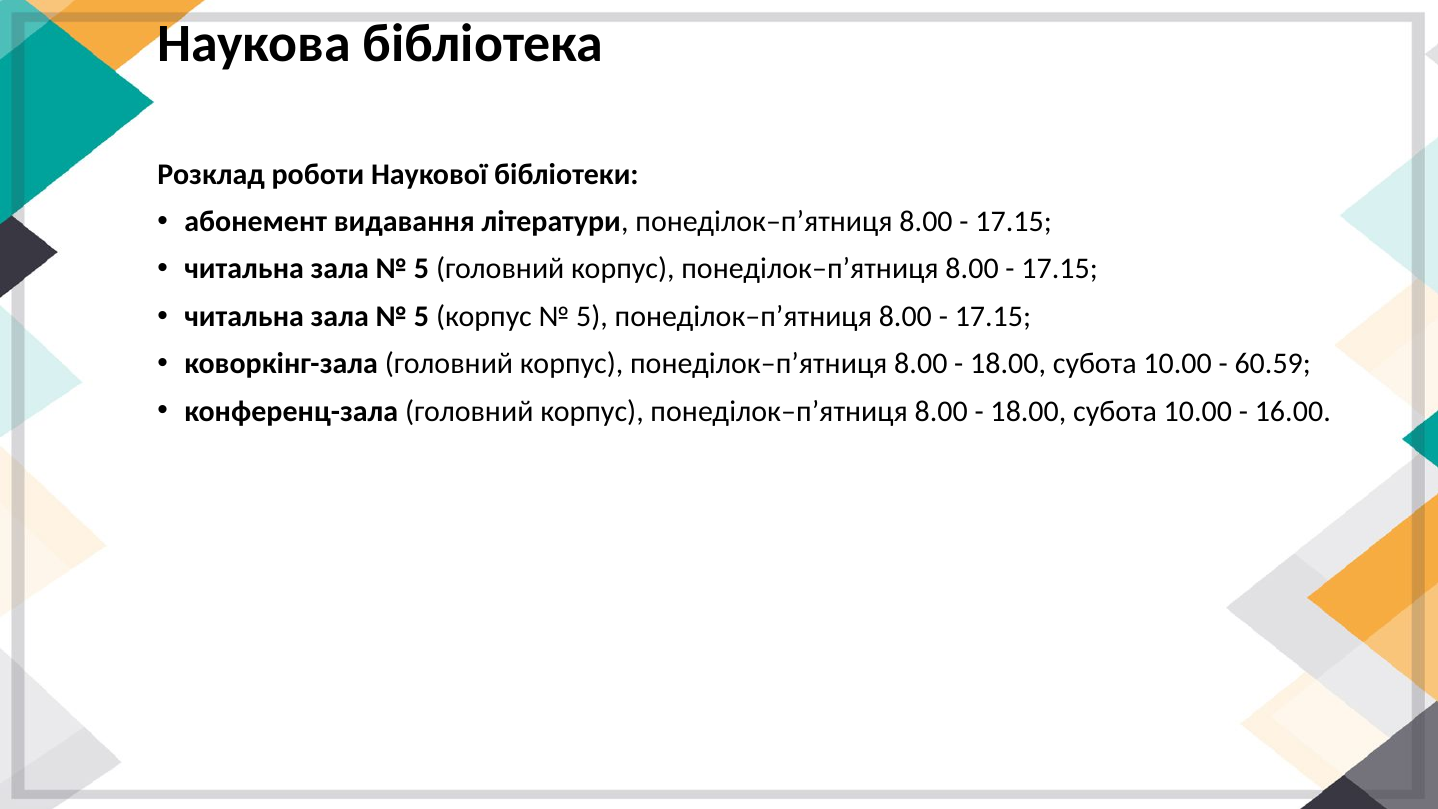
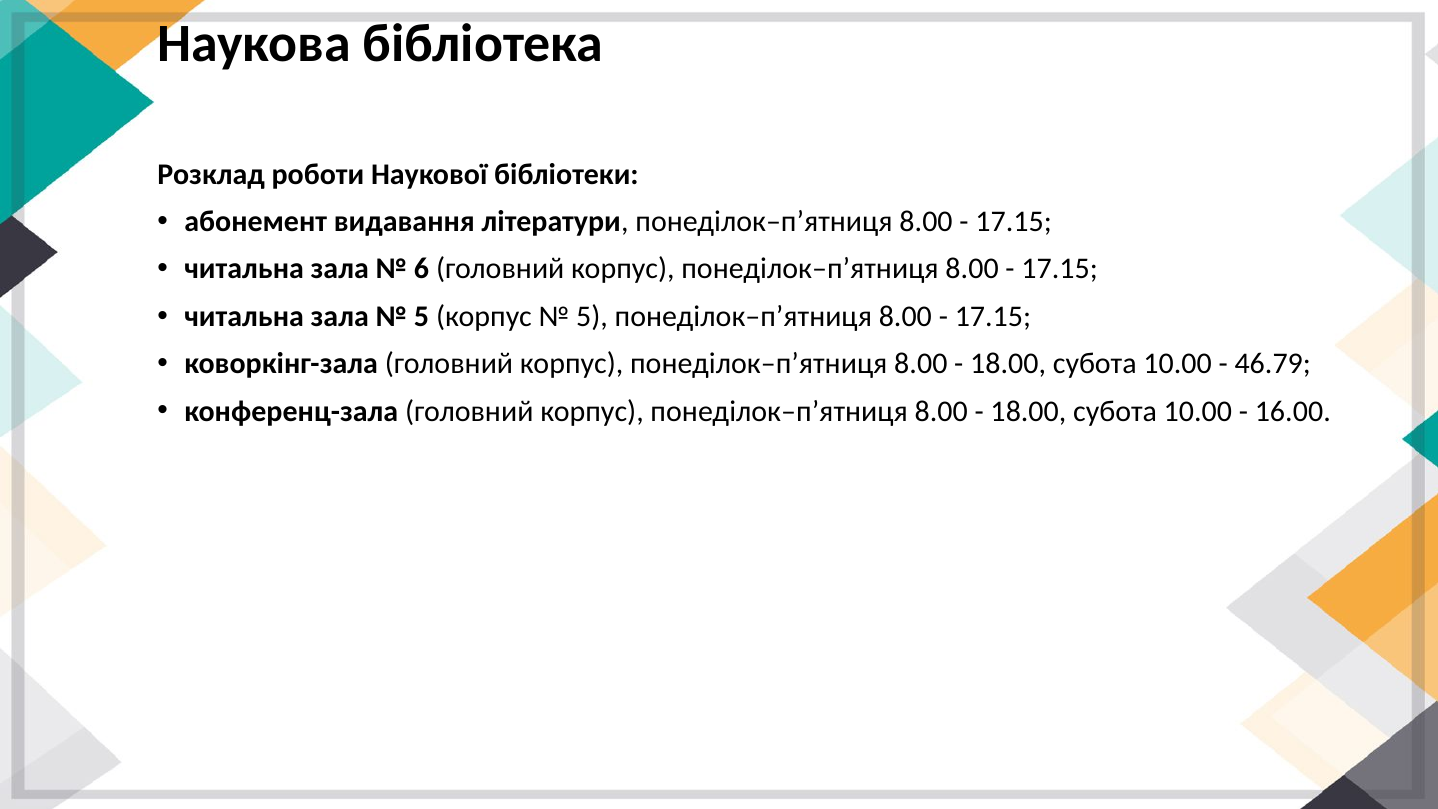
5 at (421, 269): 5 -> 6
60.59: 60.59 -> 46.79
